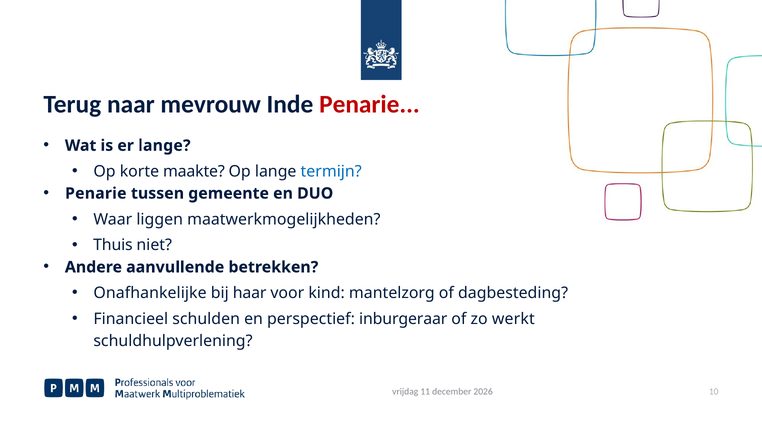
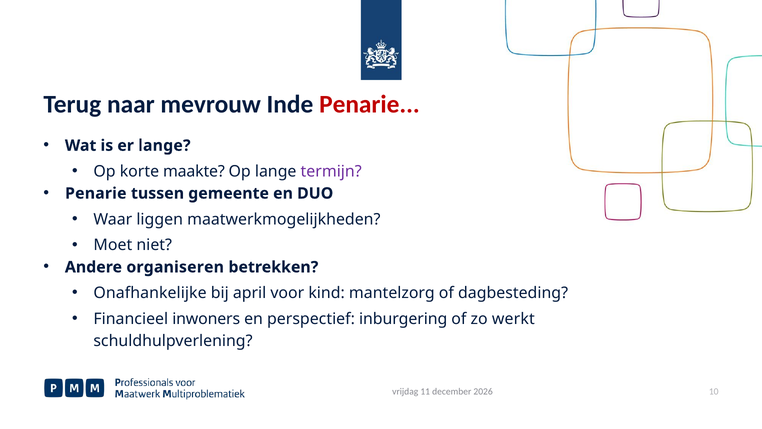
termijn colour: blue -> purple
Thuis: Thuis -> Moet
aanvullende: aanvullende -> organiseren
haar: haar -> april
schulden: schulden -> inwoners
inburgeraar: inburgeraar -> inburgering
